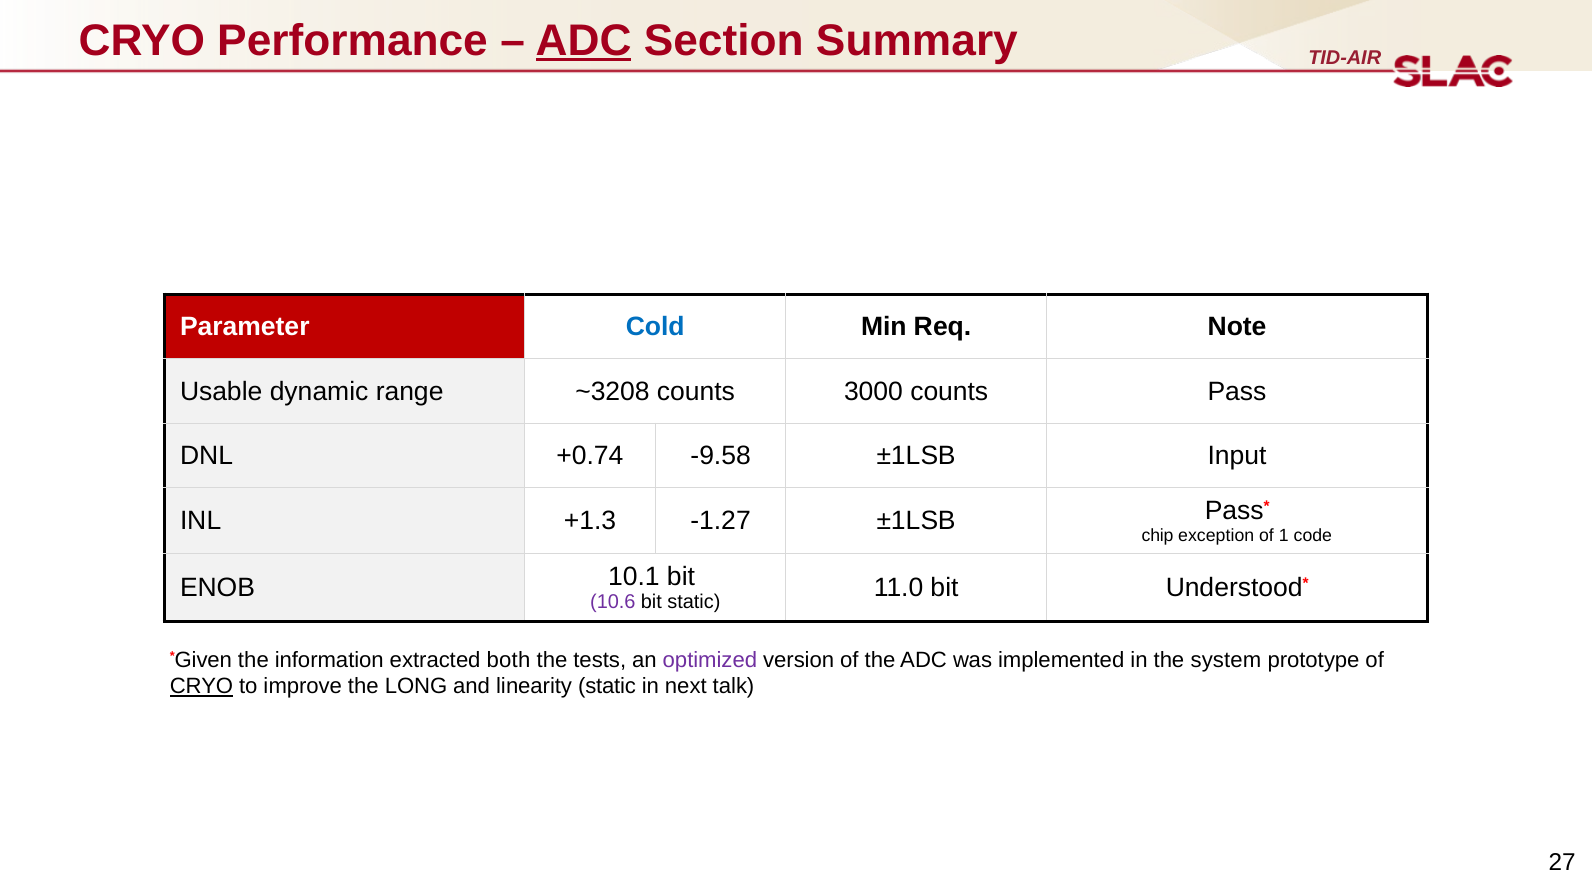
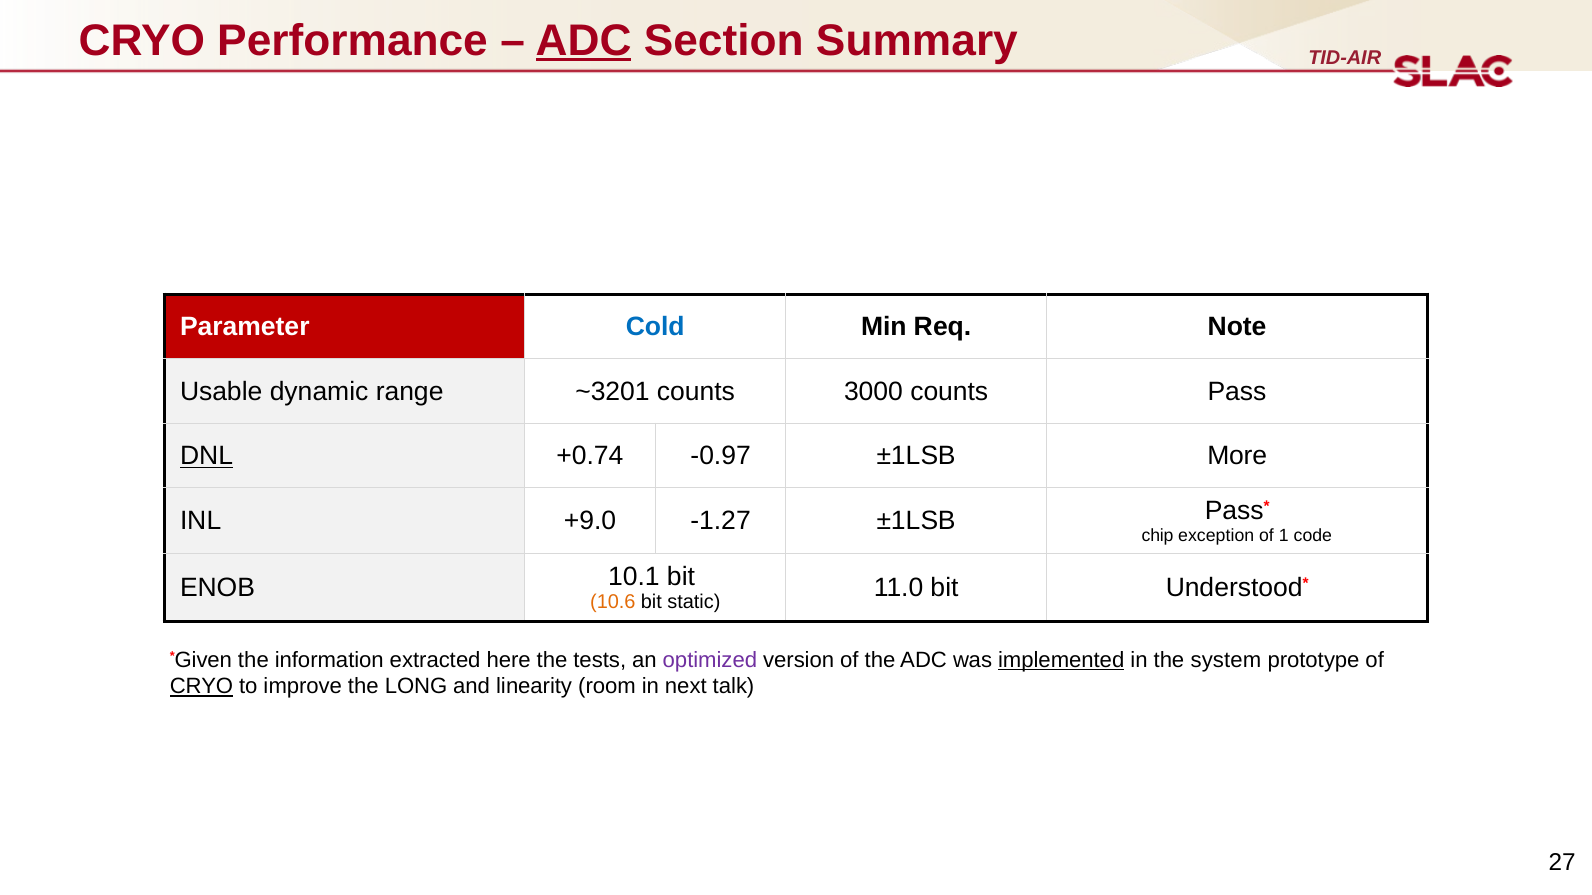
~3208: ~3208 -> ~3201
DNL underline: none -> present
-9.58: -9.58 -> -0.97
Input: Input -> More
+1.3: +1.3 -> +9.0
10.6 colour: purple -> orange
both: both -> here
implemented underline: none -> present
linearity static: static -> room
